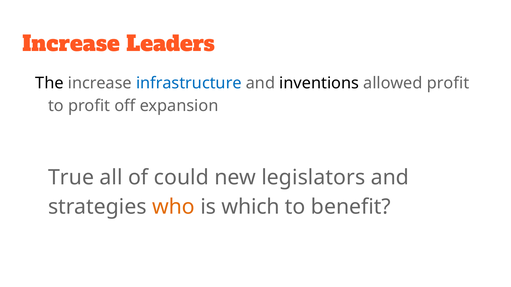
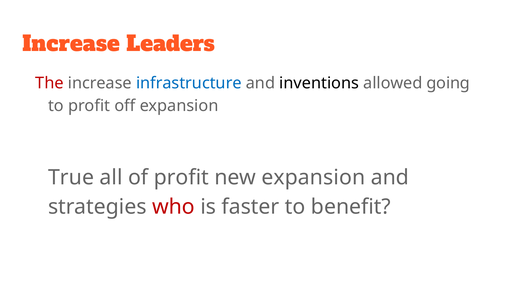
The colour: black -> red
allowed profit: profit -> going
of could: could -> profit
new legislators: legislators -> expansion
who colour: orange -> red
which: which -> faster
